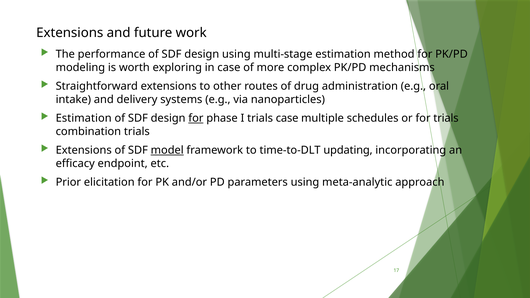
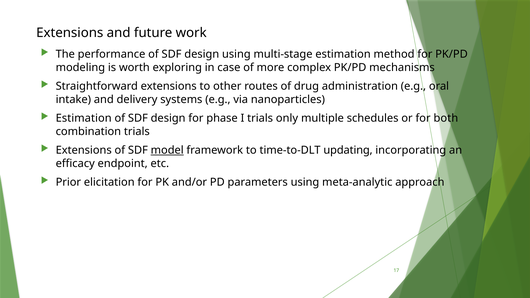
for at (196, 118) underline: present -> none
trials case: case -> only
for trials: trials -> both
